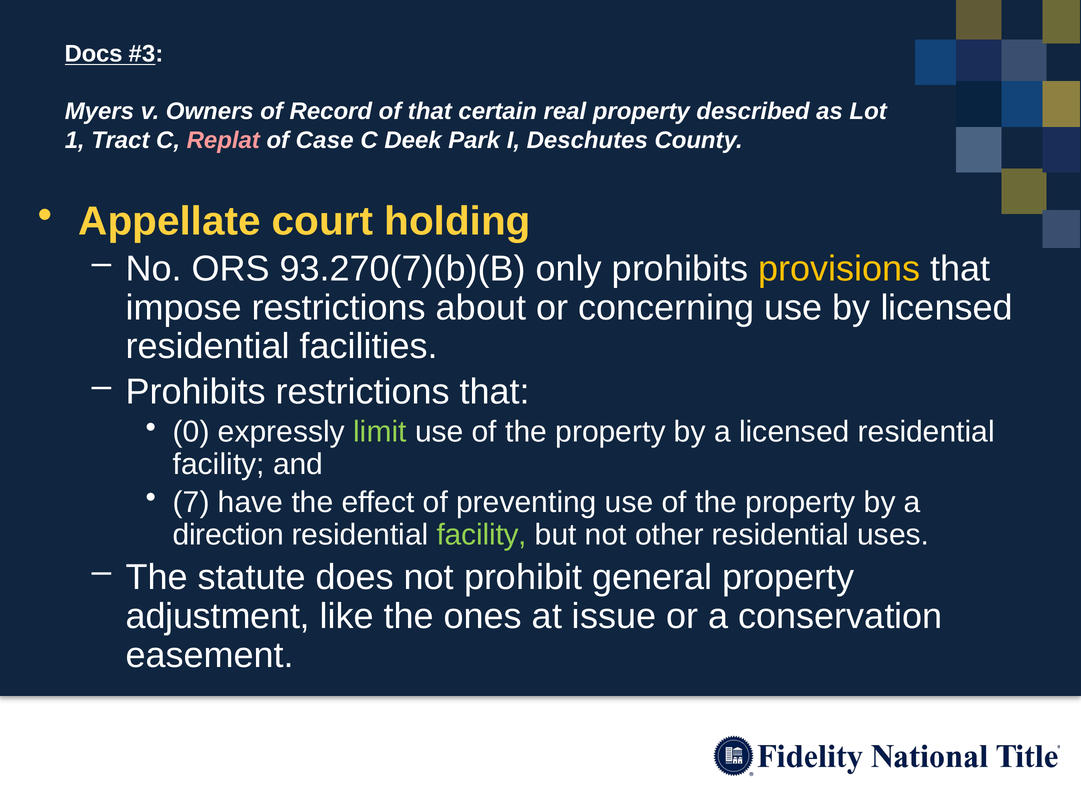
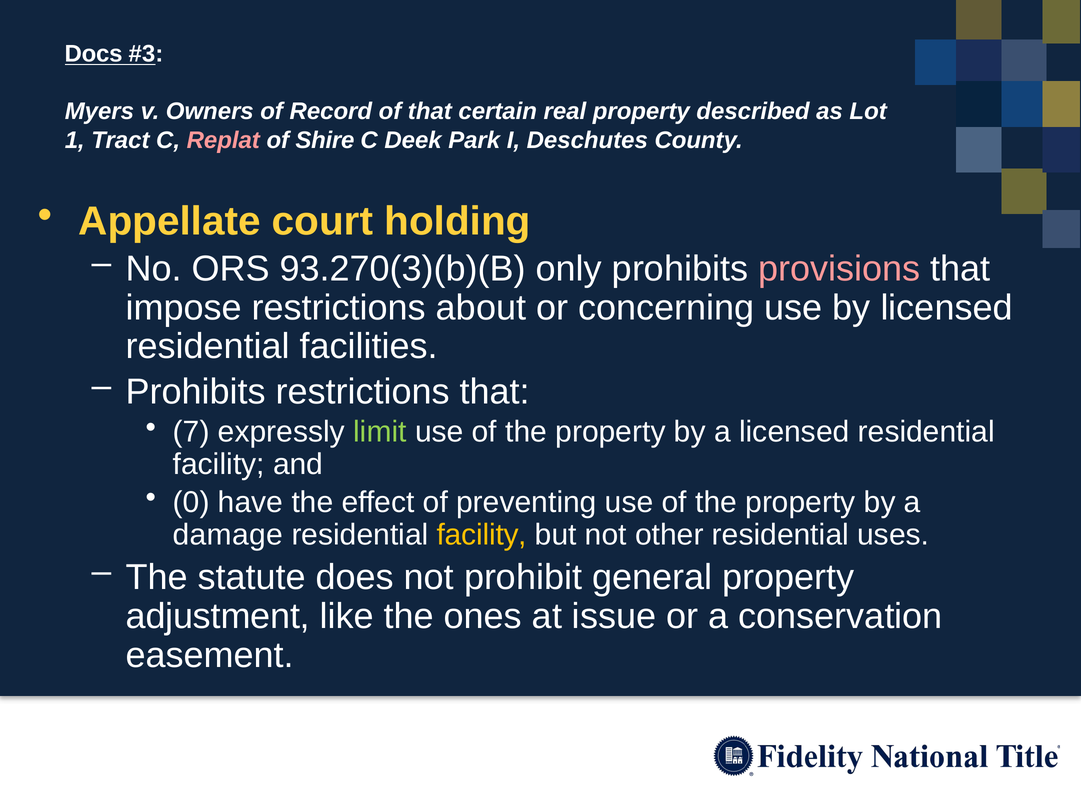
Case: Case -> Shire
93.270(7)(b)(B: 93.270(7)(b)(B -> 93.270(3)(b)(B
provisions colour: yellow -> pink
0: 0 -> 7
7: 7 -> 0
direction: direction -> damage
facility at (482, 535) colour: light green -> yellow
